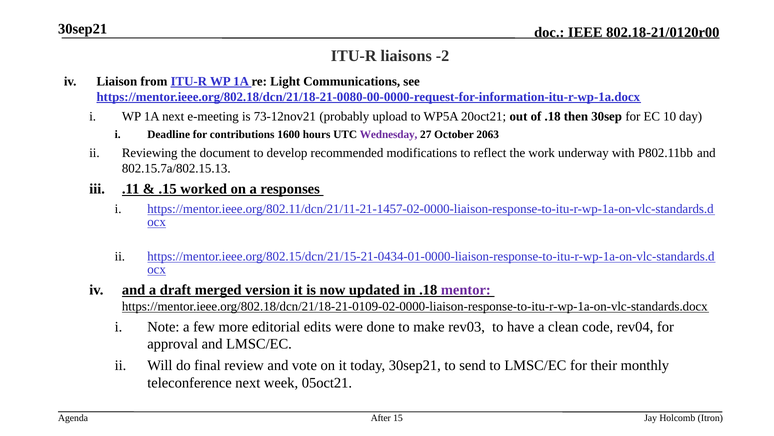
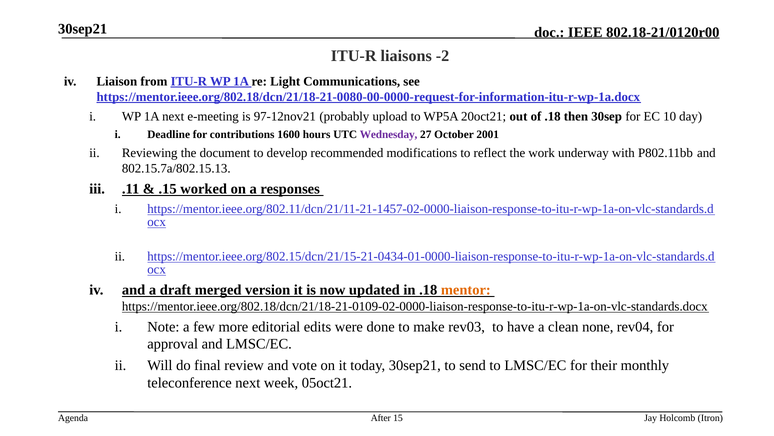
73-12nov21: 73-12nov21 -> 97-12nov21
2063: 2063 -> 2001
mentor colour: purple -> orange
code: code -> none
